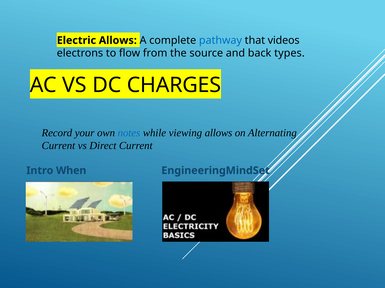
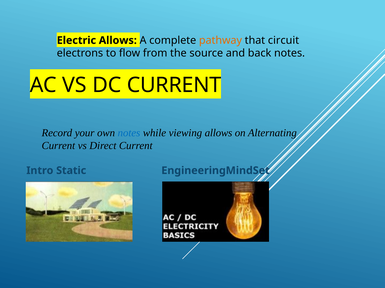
pathway colour: blue -> orange
videos: videos -> circuit
back types: types -> notes
DC CHARGES: CHARGES -> CURRENT
When: When -> Static
